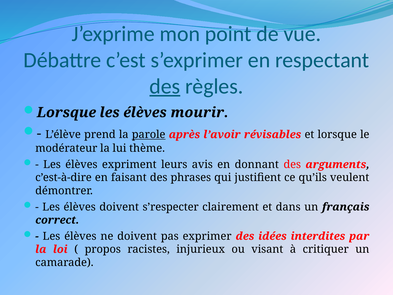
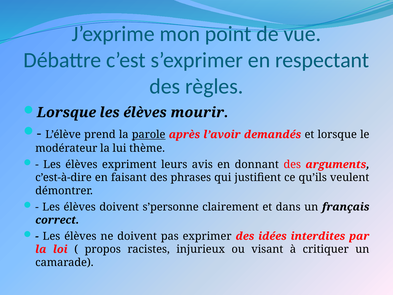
des at (165, 86) underline: present -> none
révisables: révisables -> demandés
s’respecter: s’respecter -> s’personne
